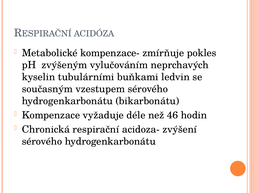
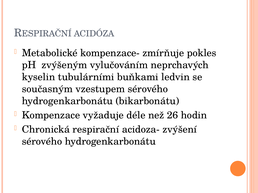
46: 46 -> 26
